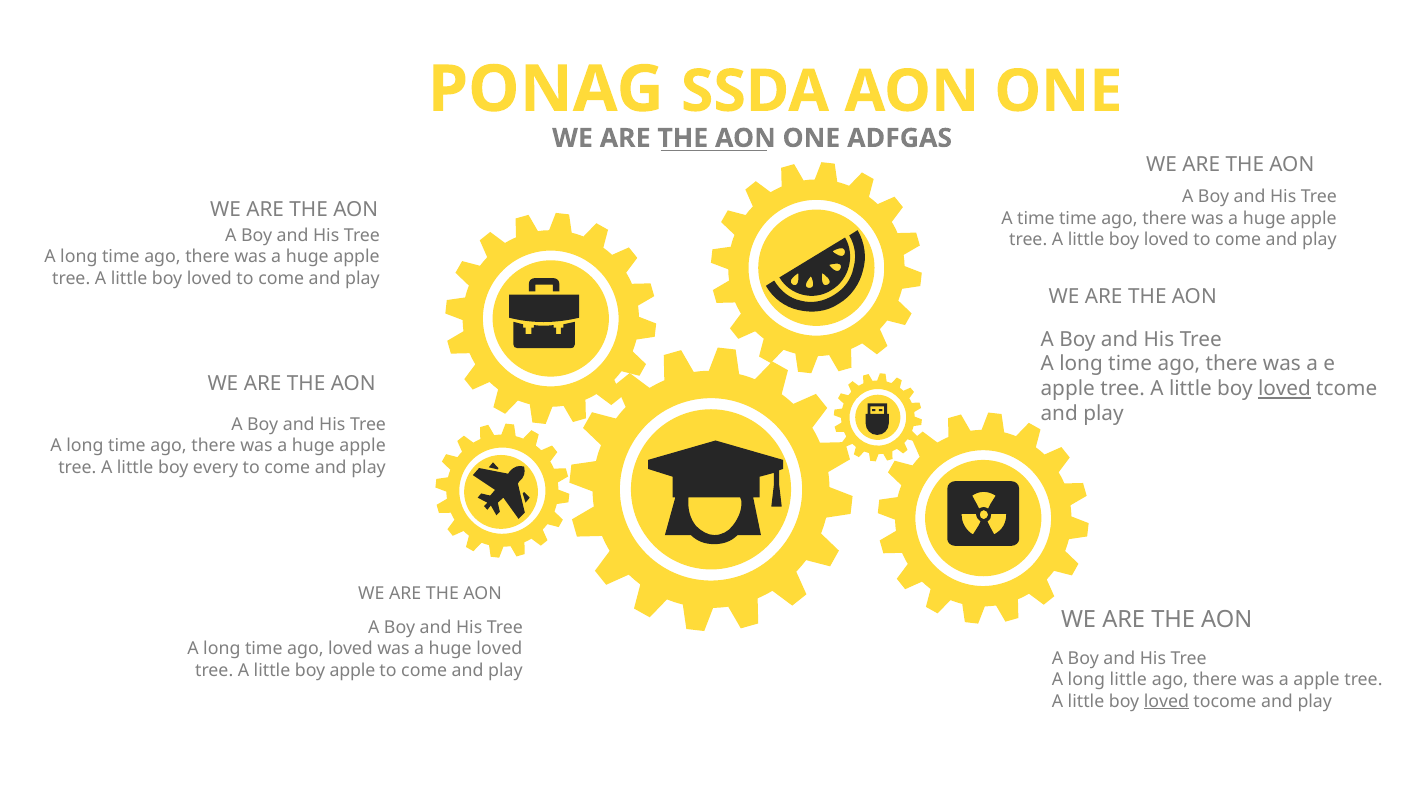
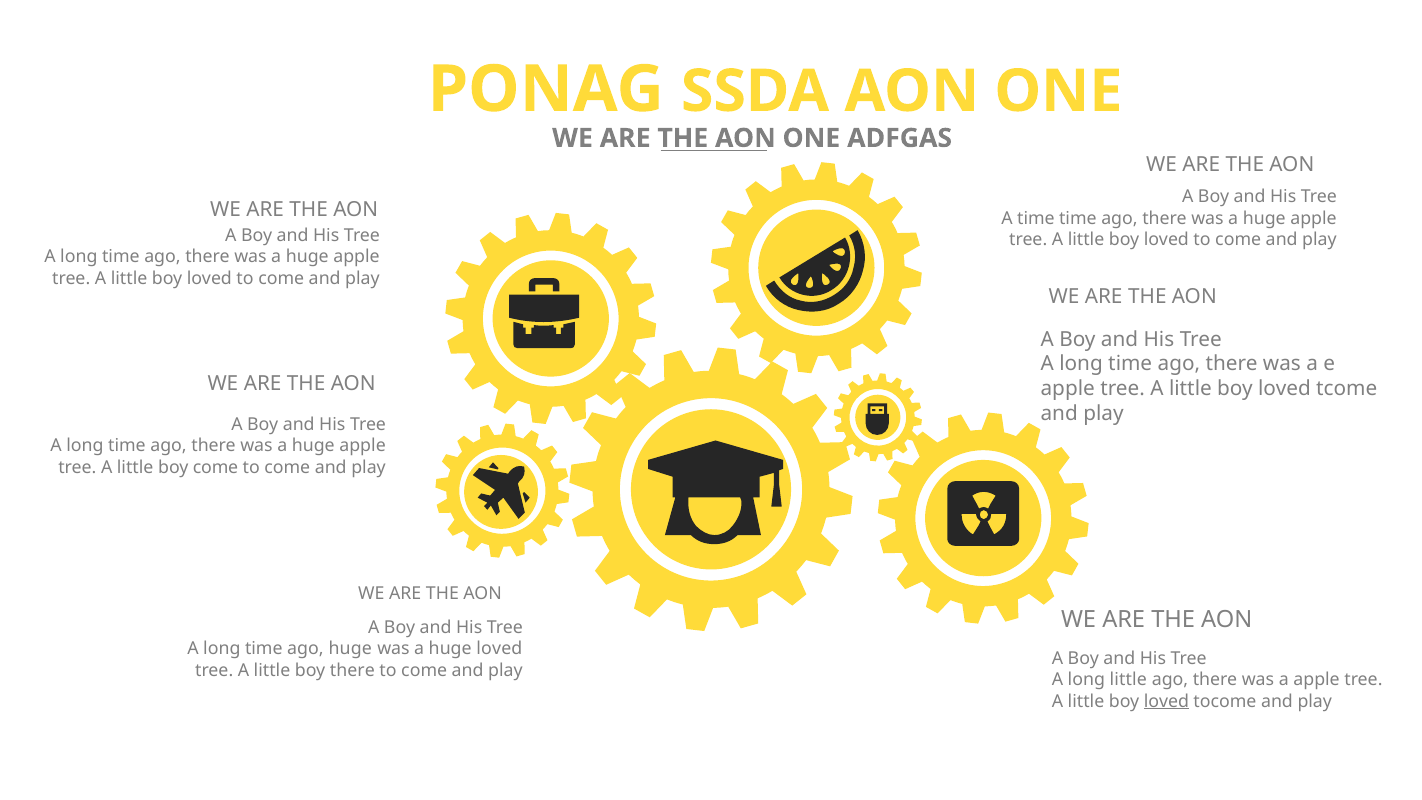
loved at (1285, 389) underline: present -> none
boy every: every -> come
ago loved: loved -> huge
boy apple: apple -> there
